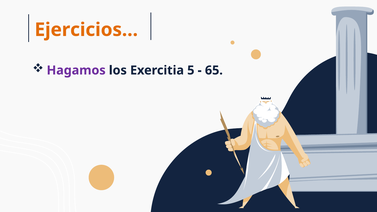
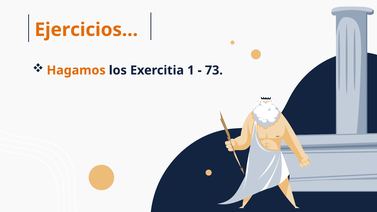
Hagamos colour: purple -> orange
5: 5 -> 1
65: 65 -> 73
